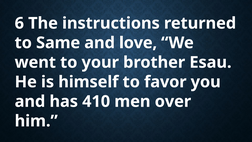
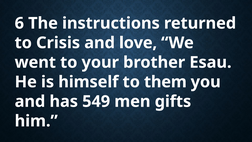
Same: Same -> Crisis
favor: favor -> them
410: 410 -> 549
over: over -> gifts
